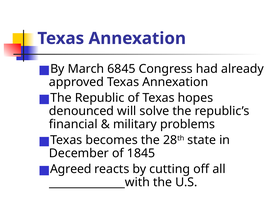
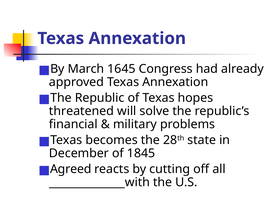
6845: 6845 -> 1645
denounced: denounced -> threatened
